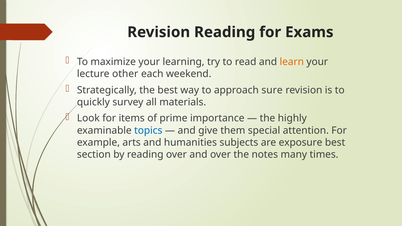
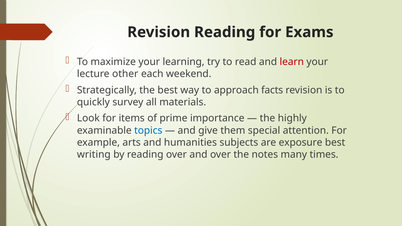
learn colour: orange -> red
sure: sure -> facts
section: section -> writing
